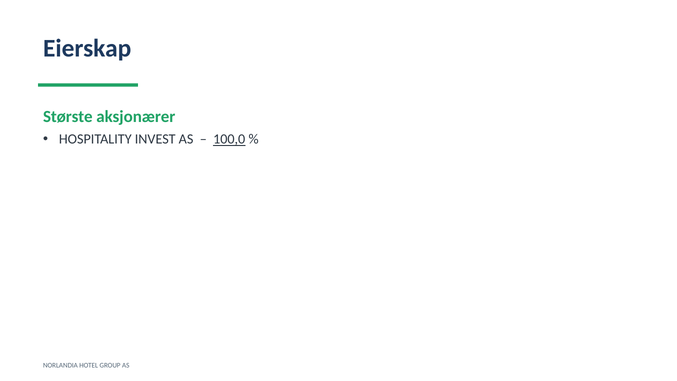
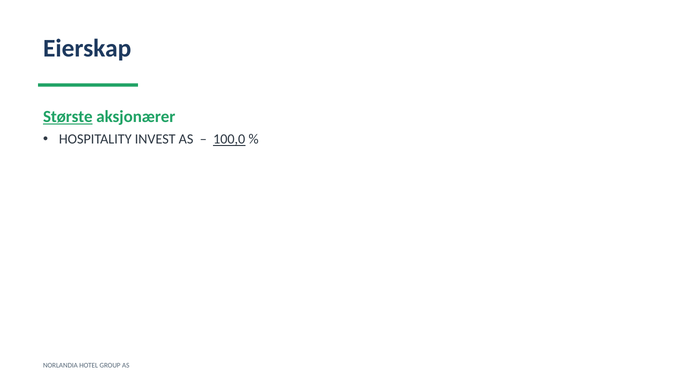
Største underline: none -> present
